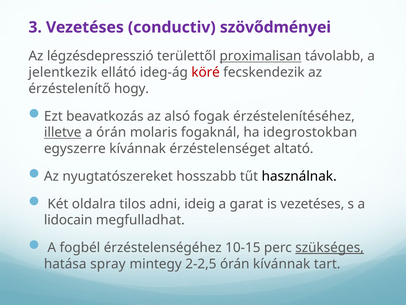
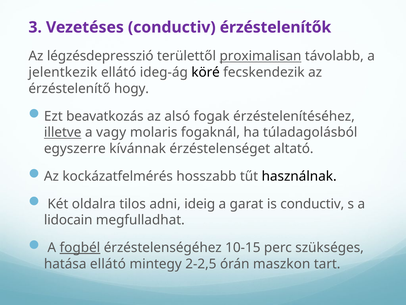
szövődményei: szövődményei -> érzéstelenítők
köré colour: red -> black
a órán: órán -> vagy
idegrostokban: idegrostokban -> túladagolásból
nyugtatószereket: nyugtatószereket -> kockázatfelmérés
is vezetéses: vezetéses -> conductiv
fogbél underline: none -> present
szükséges underline: present -> none
hatása spray: spray -> ellátó
órán kívánnak: kívánnak -> maszkon
